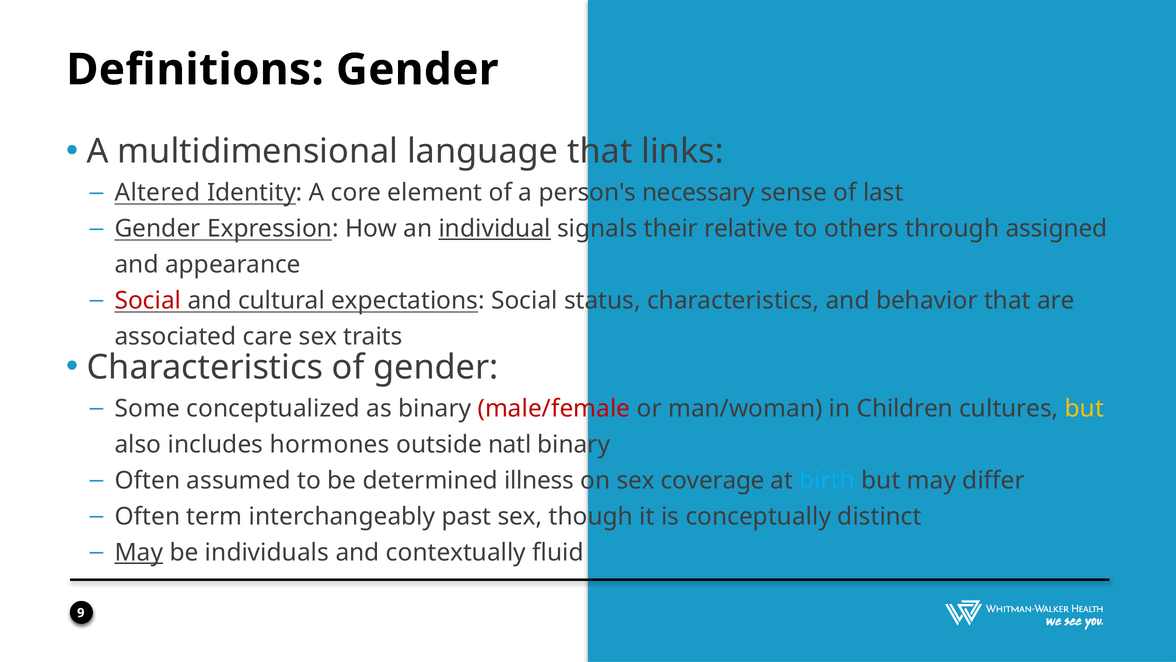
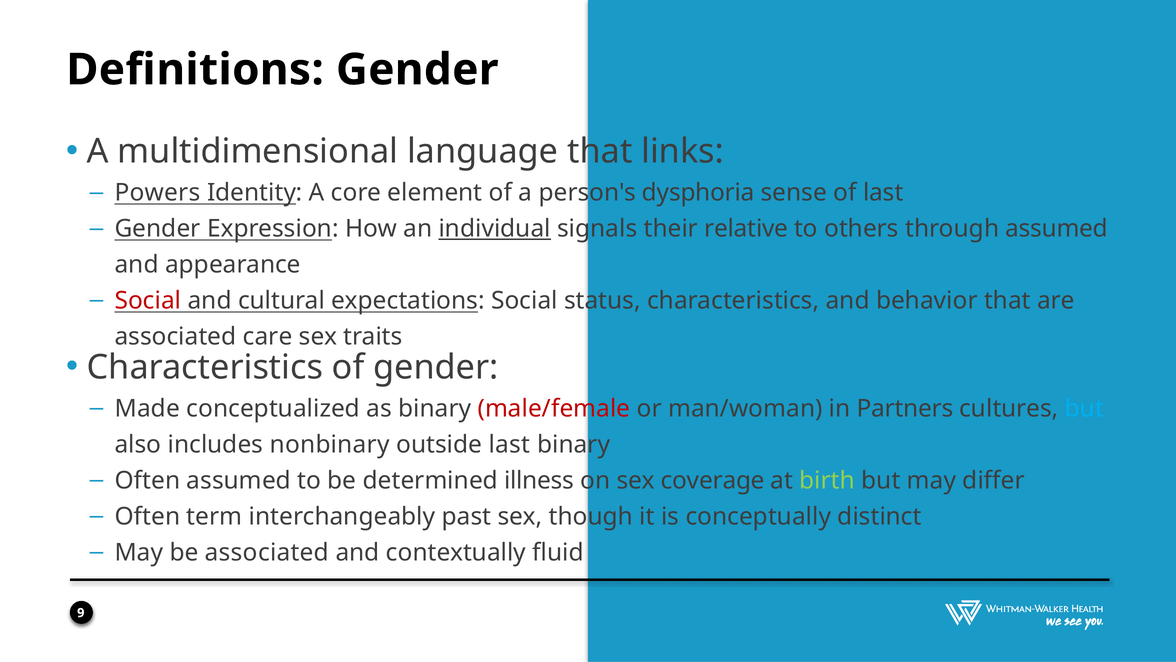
Altered: Altered -> Powers
necessary: necessary -> dysphoria
through assigned: assigned -> assumed
Some: Some -> Made
Children: Children -> Partners
but at (1084, 408) colour: yellow -> light blue
hormones: hormones -> nonbinary
outside natl: natl -> last
birth colour: light blue -> light green
May at (139, 552) underline: present -> none
be individuals: individuals -> associated
